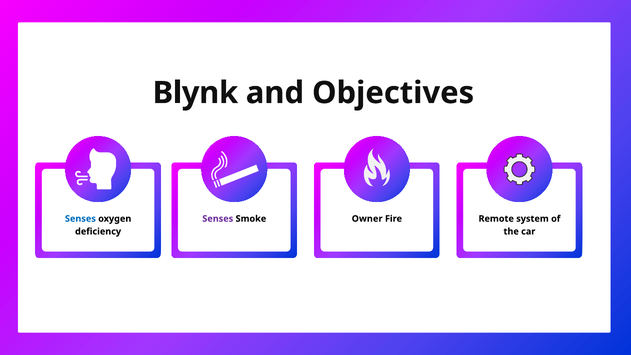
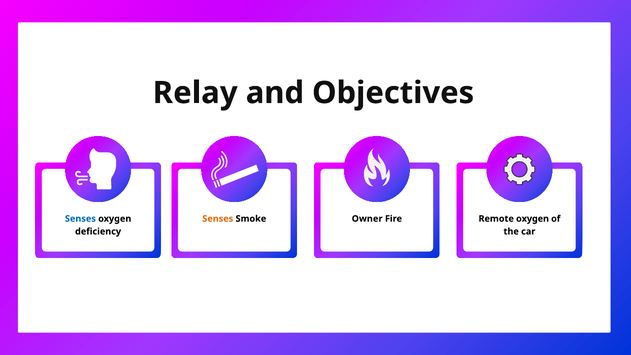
Blynk: Blynk -> Relay
Senses at (218, 219) colour: purple -> orange
Remote system: system -> oxygen
